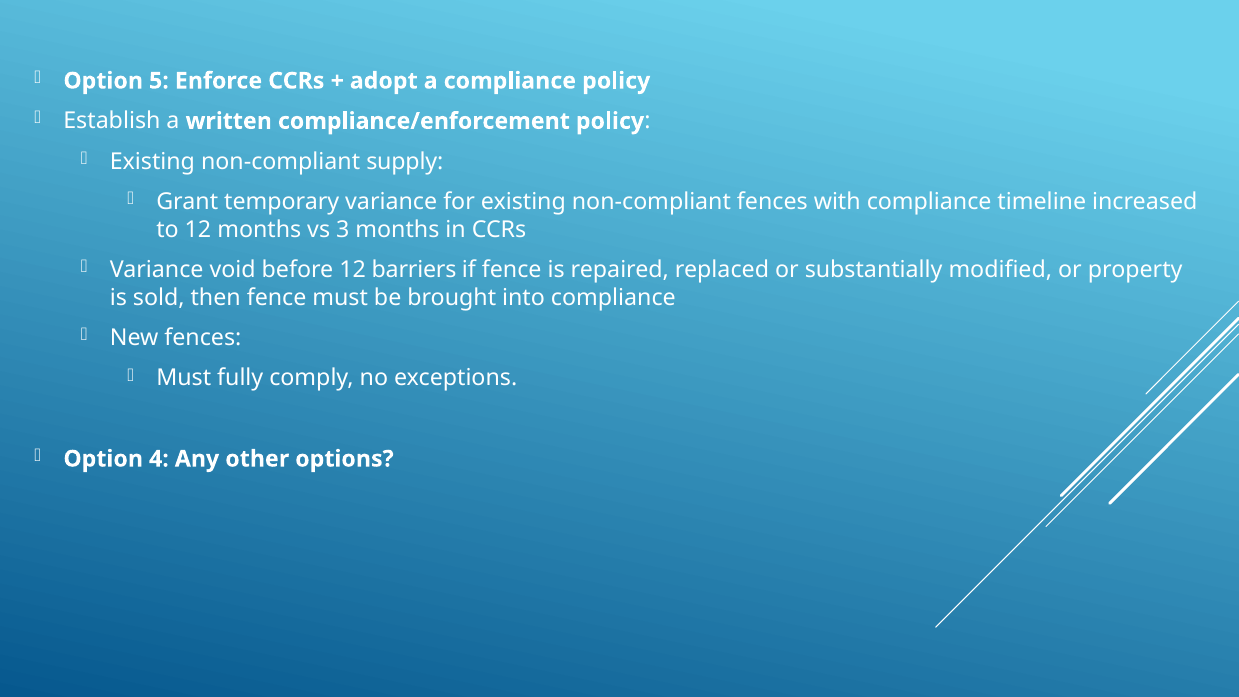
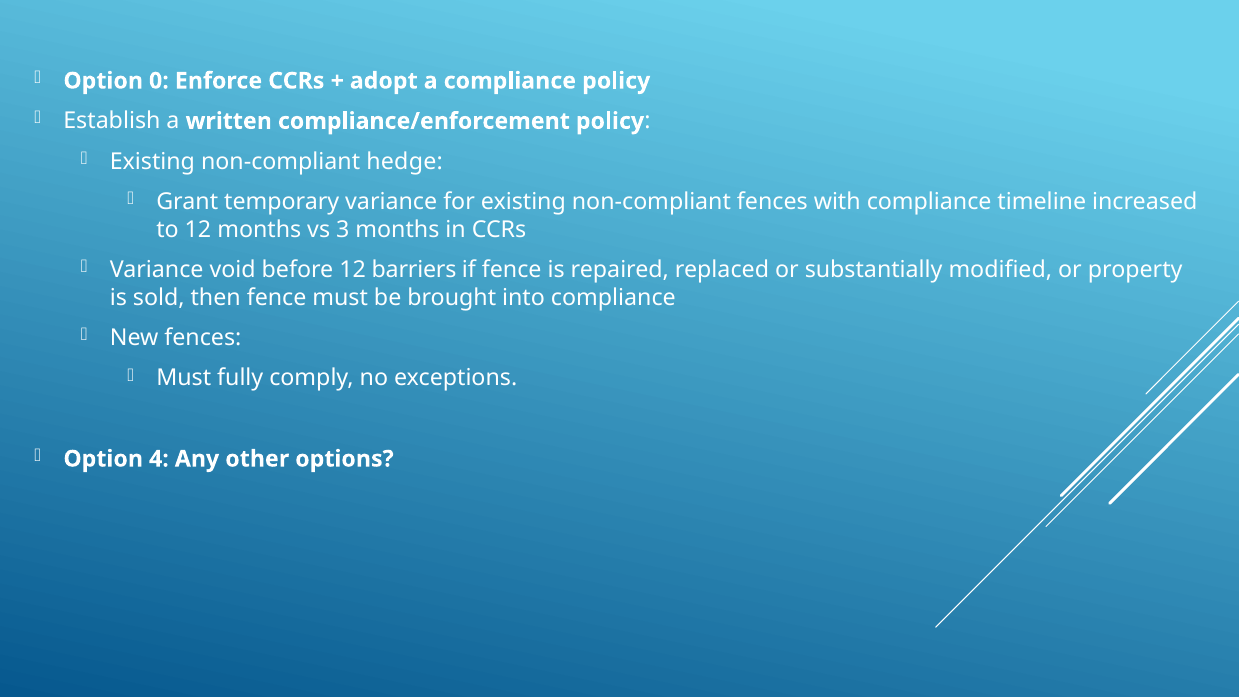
5: 5 -> 0
supply: supply -> hedge
